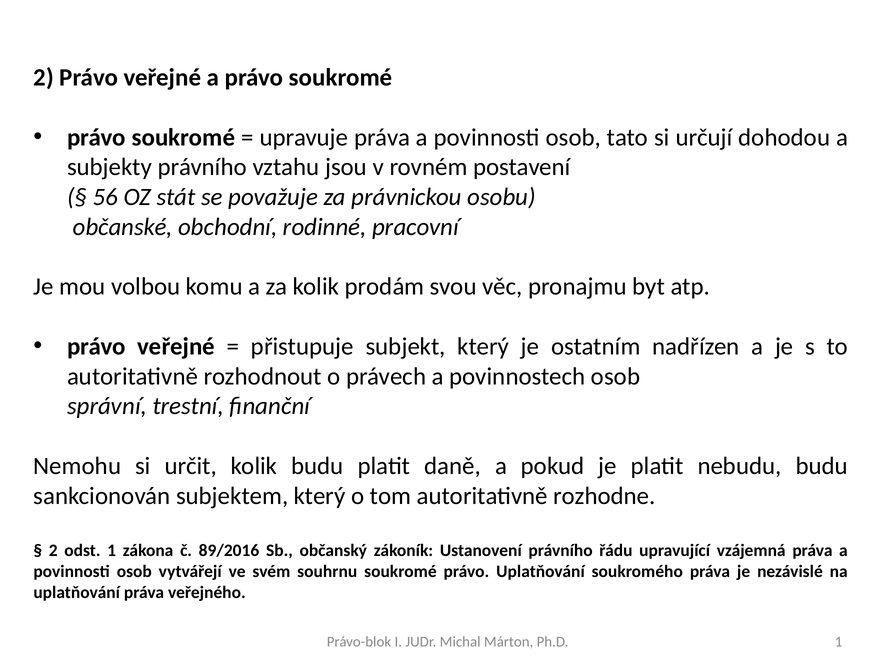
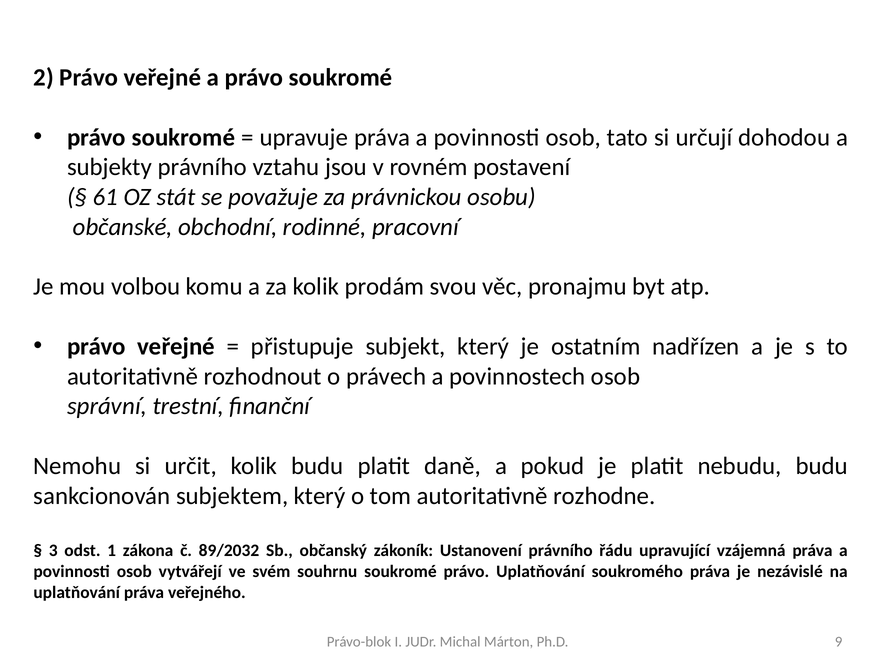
56: 56 -> 61
2 at (53, 551): 2 -> 3
89/2016: 89/2016 -> 89/2032
Ph.D 1: 1 -> 9
